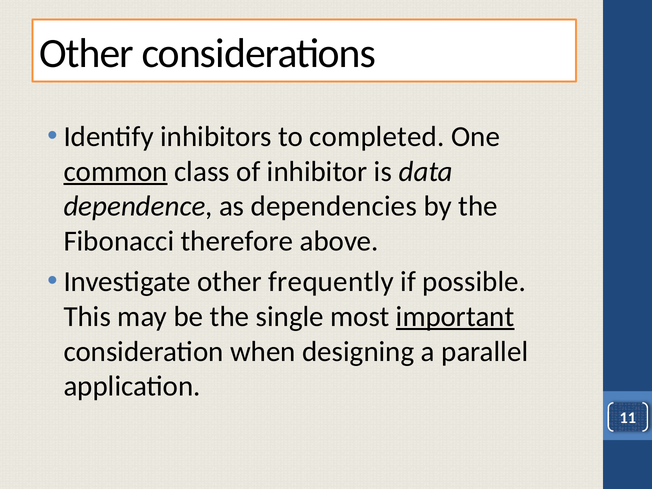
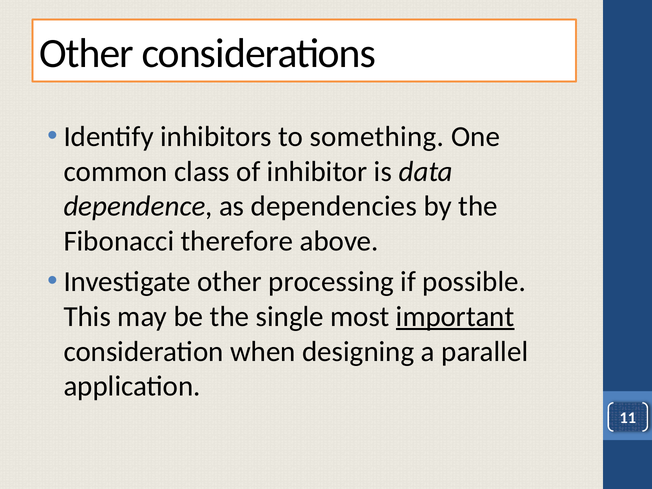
completed: completed -> something
common underline: present -> none
frequently: frequently -> processing
